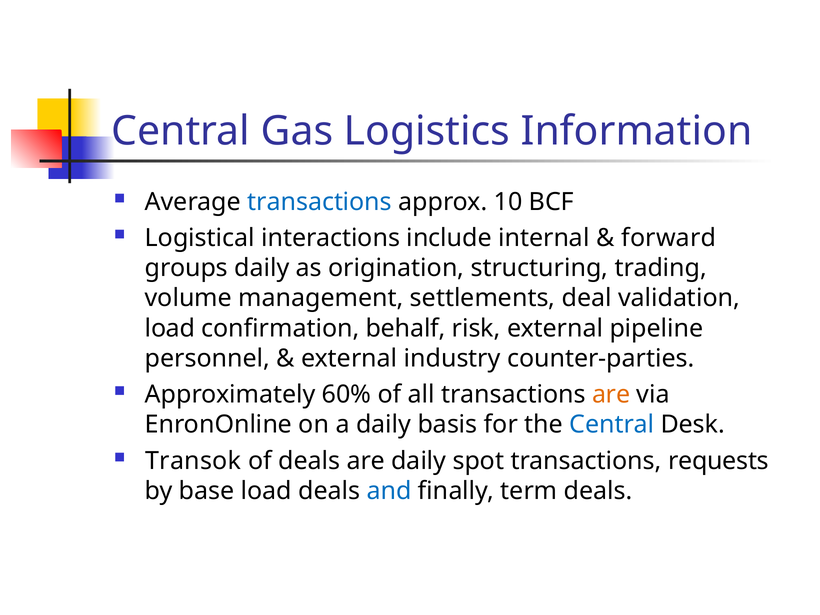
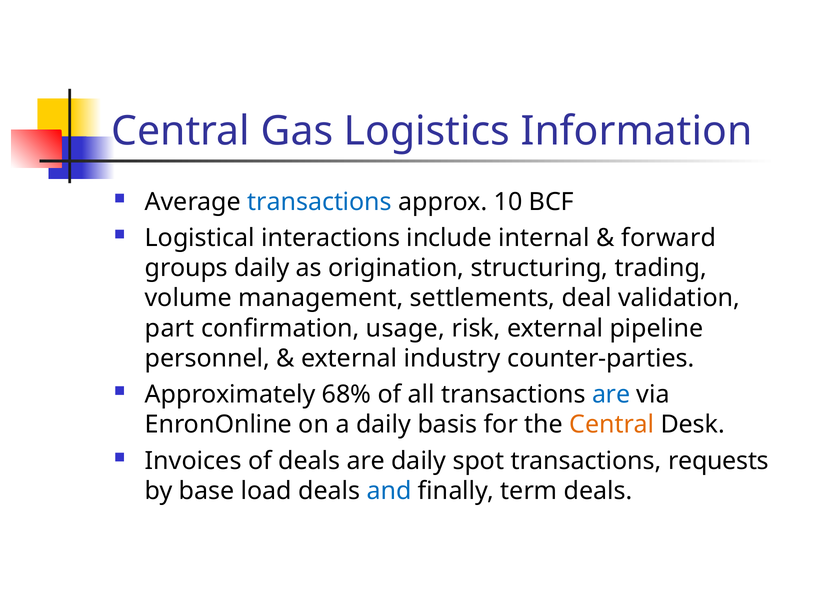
load at (170, 328): load -> part
behalf: behalf -> usage
60%: 60% -> 68%
are at (611, 395) colour: orange -> blue
Central at (612, 425) colour: blue -> orange
Transok: Transok -> Invoices
